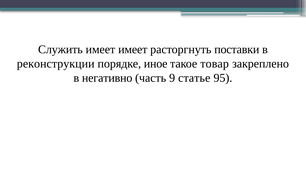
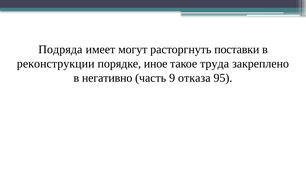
Служить: Служить -> Подряда
имеет имеет: имеет -> могут
товар: товар -> труда
статье: статье -> отказа
